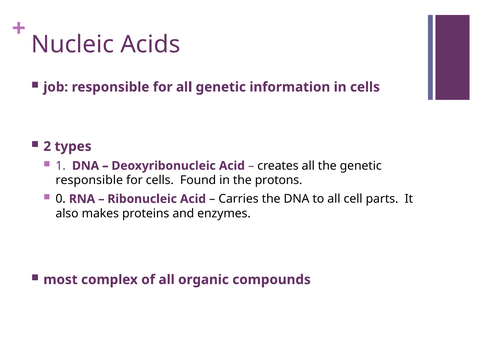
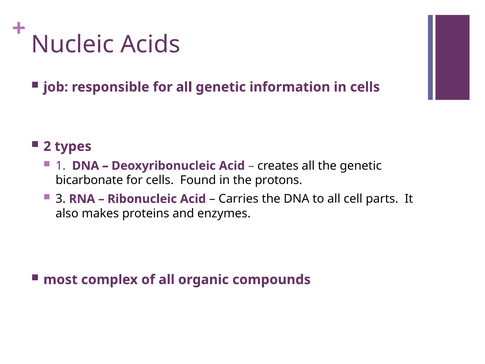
responsible at (89, 180): responsible -> bicarbonate
0: 0 -> 3
